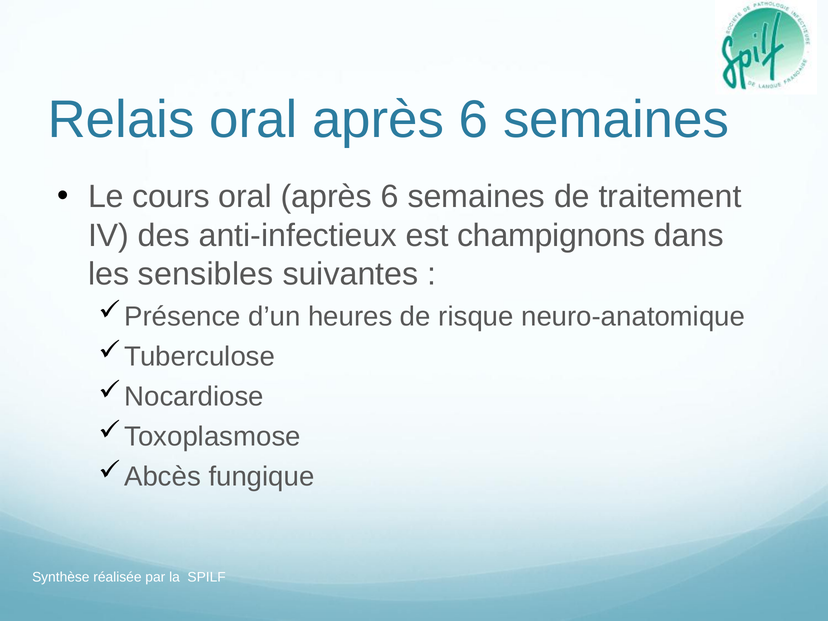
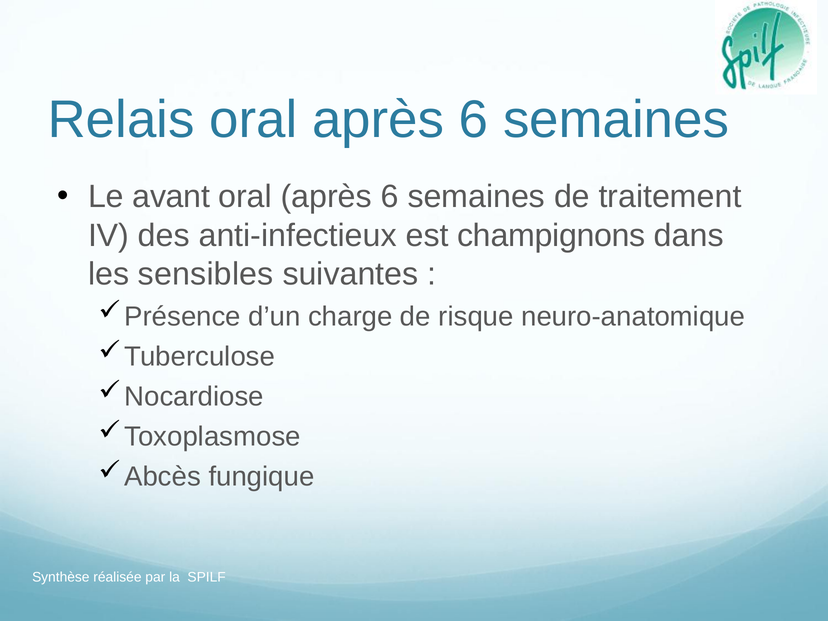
cours: cours -> avant
heures: heures -> charge
